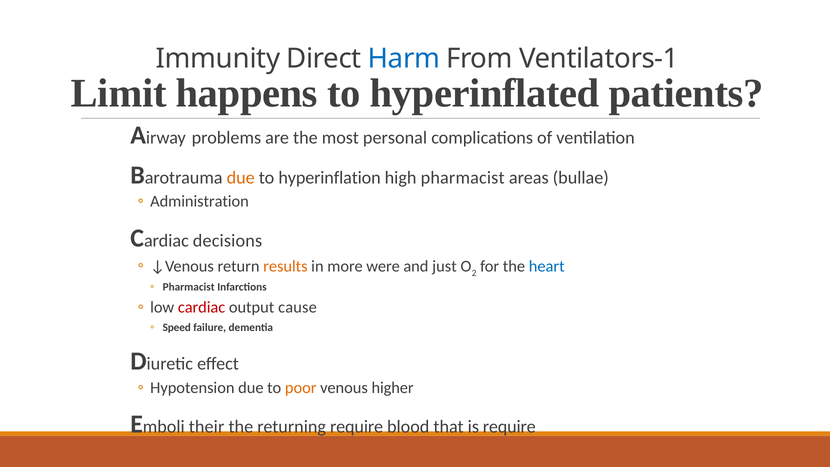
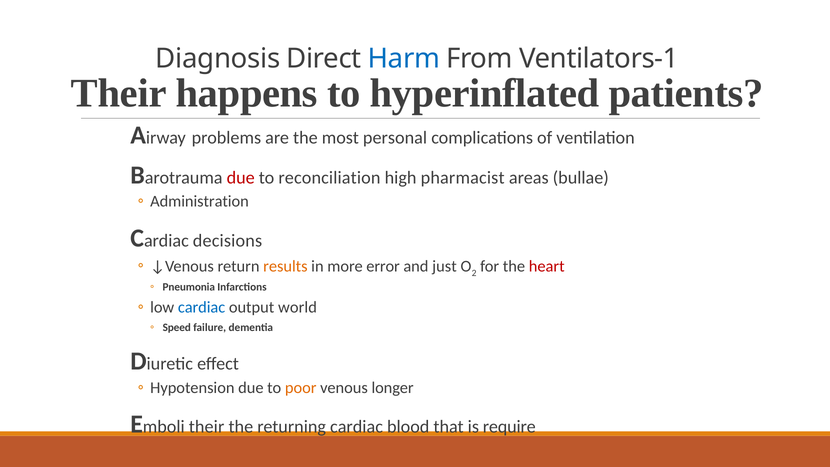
Immunity: Immunity -> Diagnosis
Limit at (119, 93): Limit -> Their
due at (241, 178) colour: orange -> red
hyperinflation: hyperinflation -> reconciliation
were: were -> error
heart colour: blue -> red
Pharmacist at (189, 287): Pharmacist -> Pneumonia
cardiac at (202, 307) colour: red -> blue
cause: cause -> world
higher: higher -> longer
returning require: require -> cardiac
